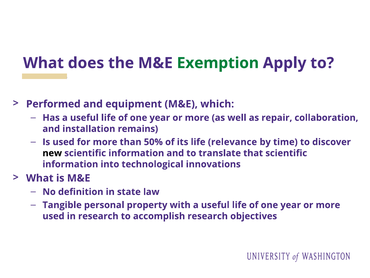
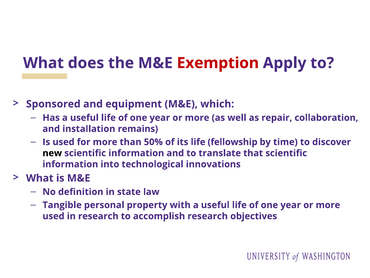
Exemption colour: green -> red
Performed: Performed -> Sponsored
relevance: relevance -> fellowship
